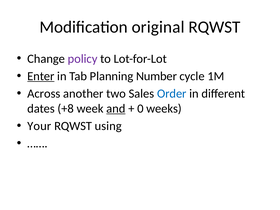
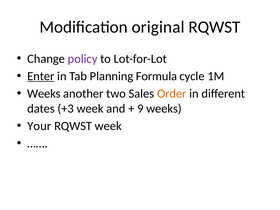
Number: Number -> Formula
Across at (44, 94): Across -> Weeks
Order colour: blue -> orange
+8: +8 -> +3
and underline: present -> none
0: 0 -> 9
RQWST using: using -> week
